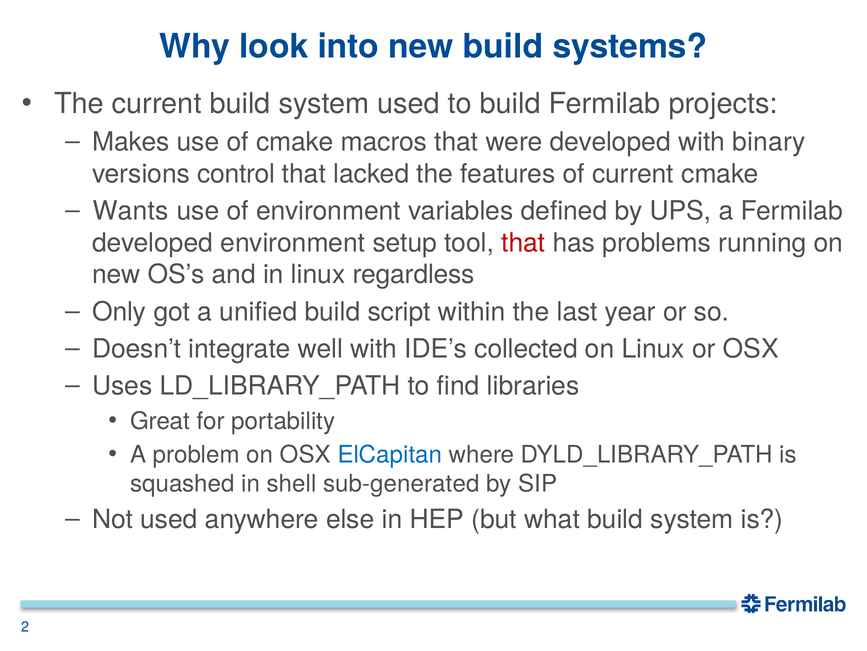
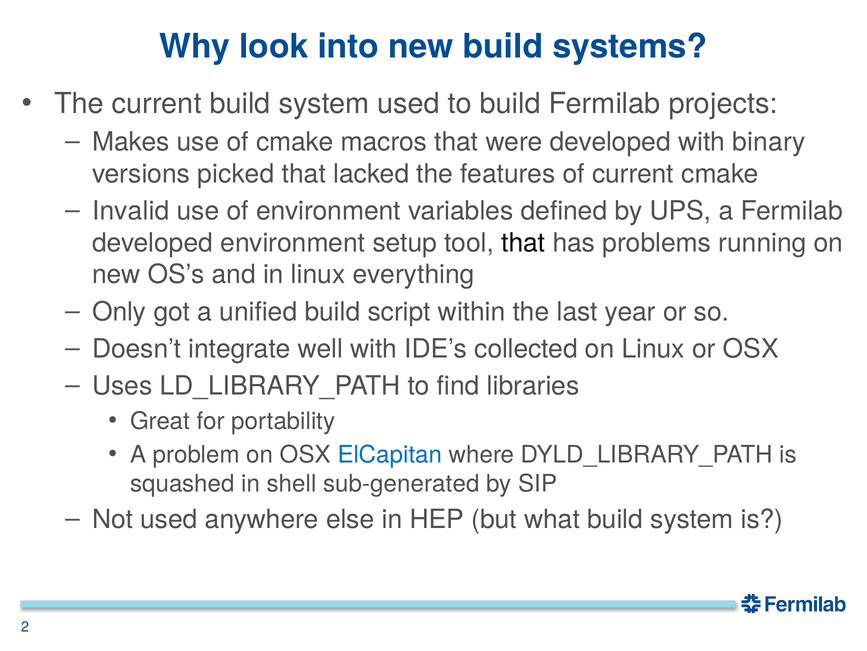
control: control -> picked
Wants: Wants -> Invalid
that at (523, 243) colour: red -> black
regardless: regardless -> everything
